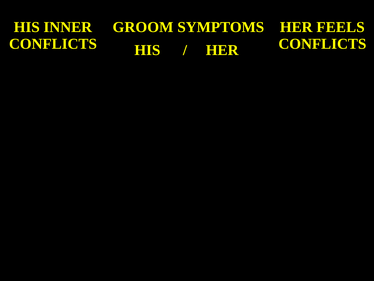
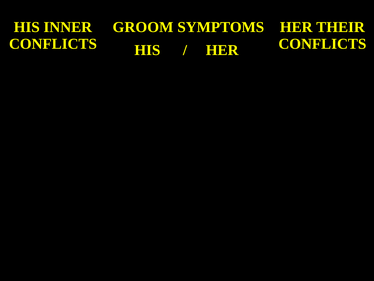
FEELS: FEELS -> THEIR
